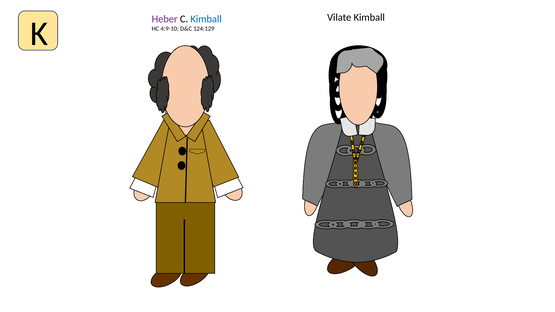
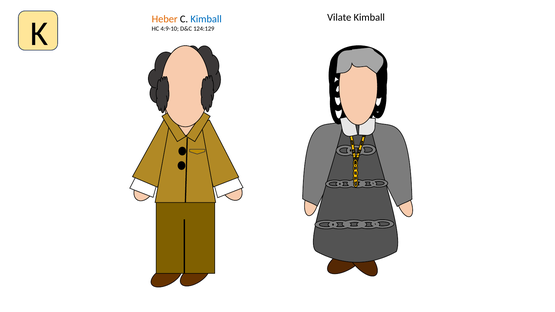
Heber colour: purple -> orange
